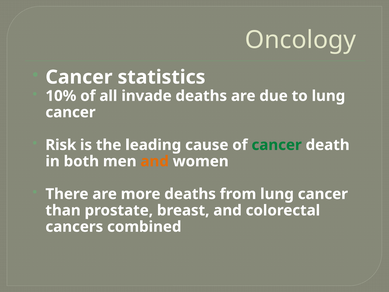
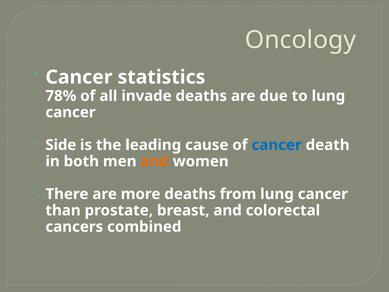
10%: 10% -> 78%
Risk: Risk -> Side
cancer at (277, 145) colour: green -> blue
